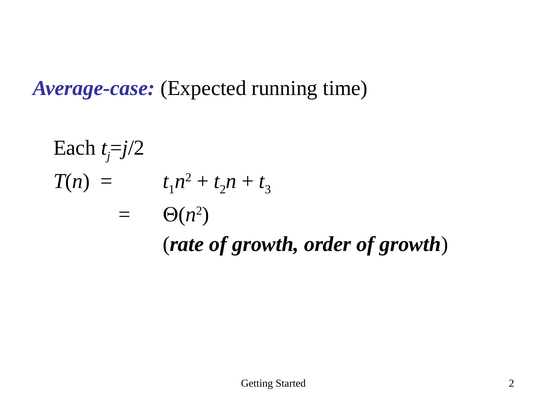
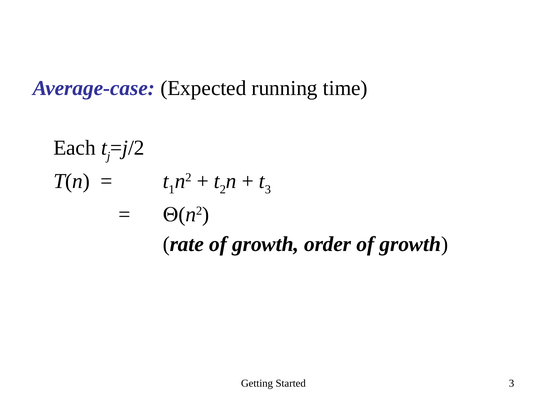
Started 2: 2 -> 3
